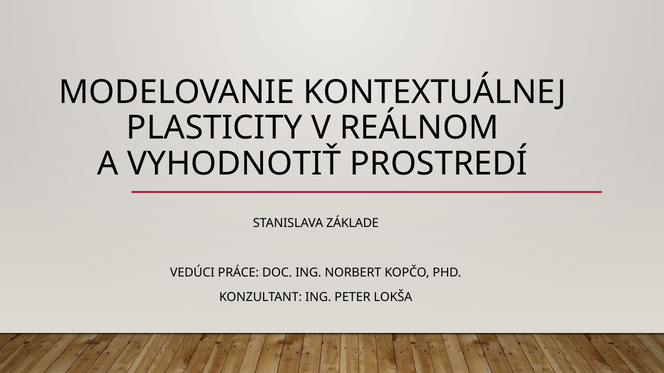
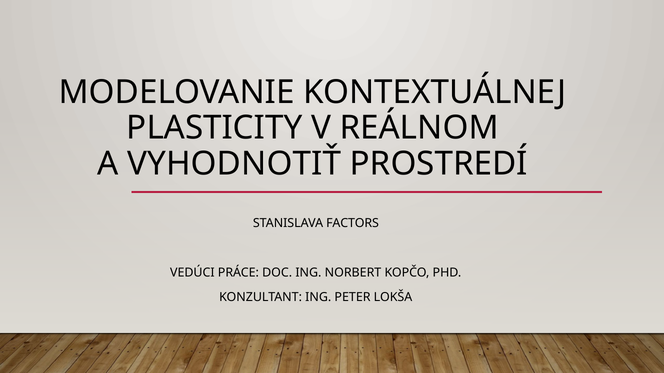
ZÁKLADE: ZÁKLADE -> FACTORS
